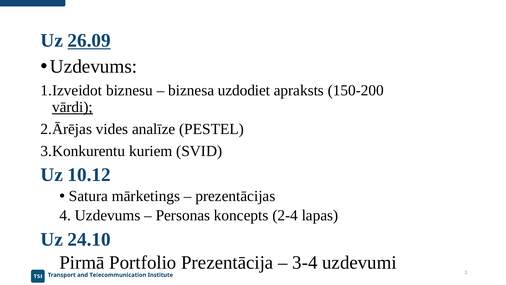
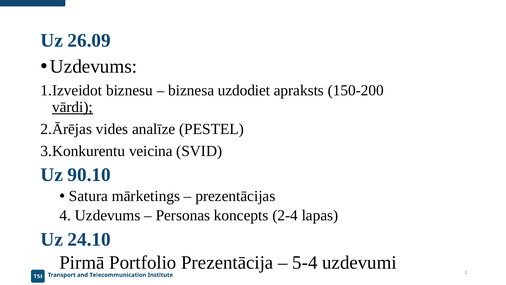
26.09 underline: present -> none
kuriem: kuriem -> veicina
10.12: 10.12 -> 90.10
3-4: 3-4 -> 5-4
